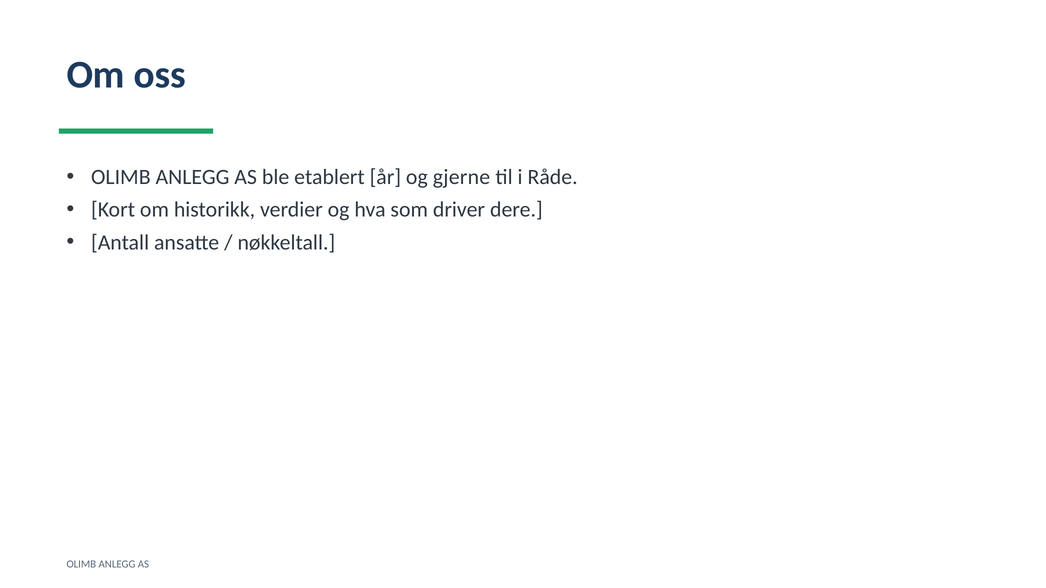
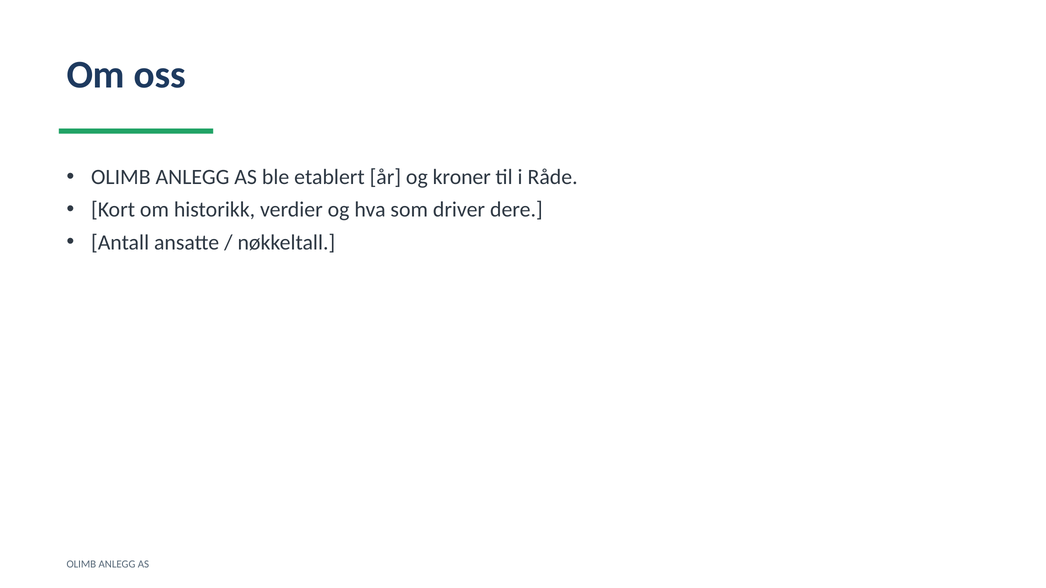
gjerne: gjerne -> kroner
